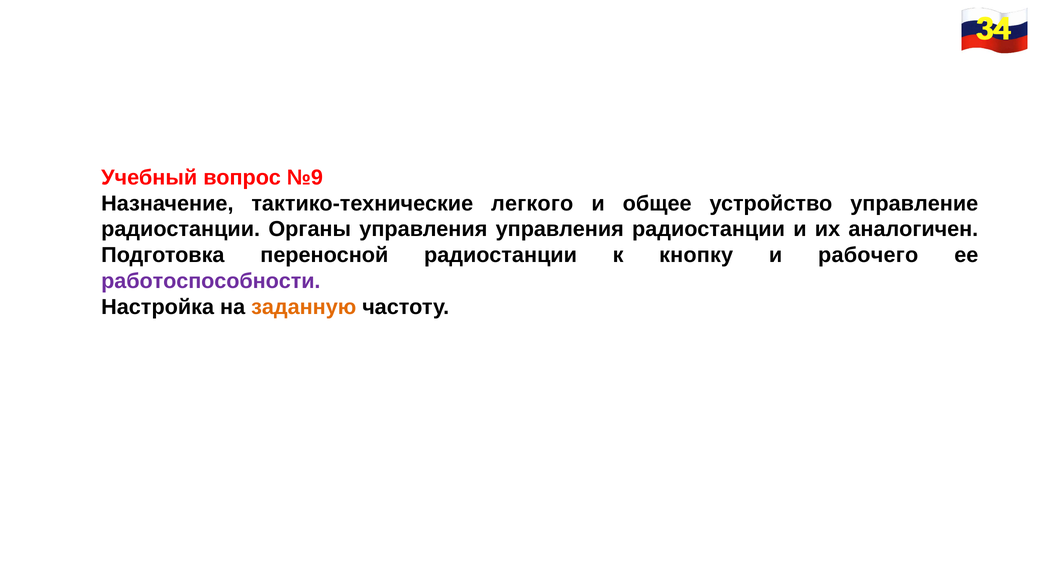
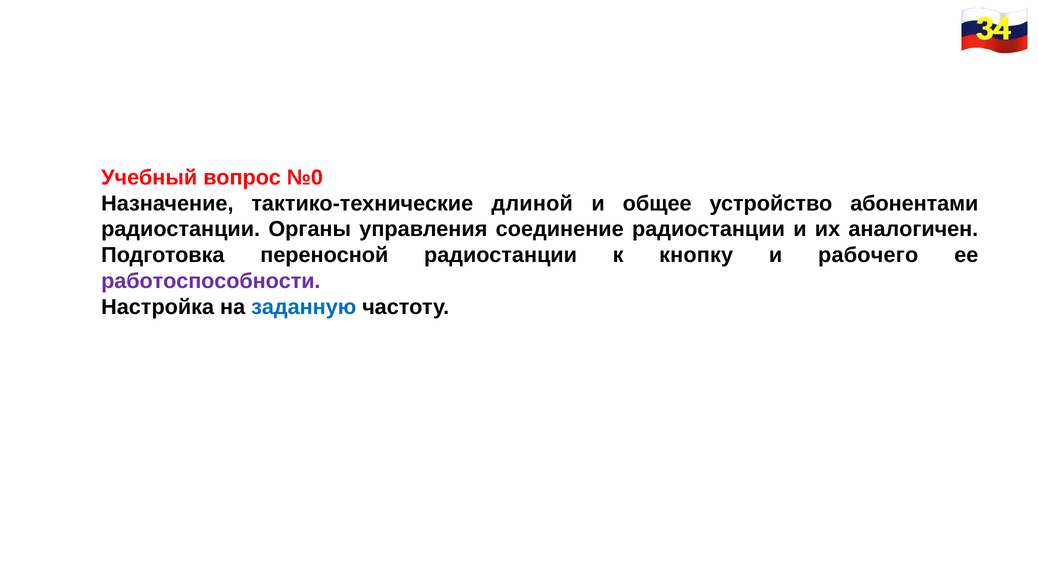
№9: №9 -> №0
легкого: легкого -> длиной
управление: управление -> абонентами
управления управления: управления -> соединение
заданную colour: orange -> blue
